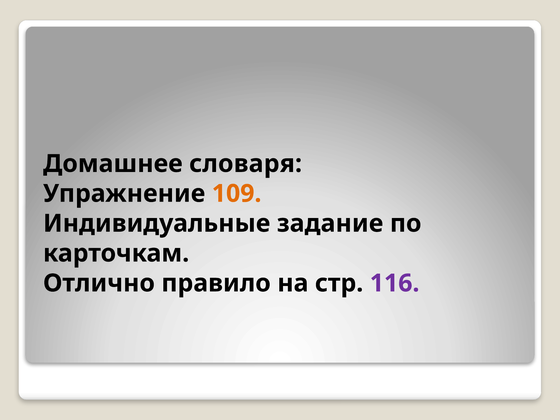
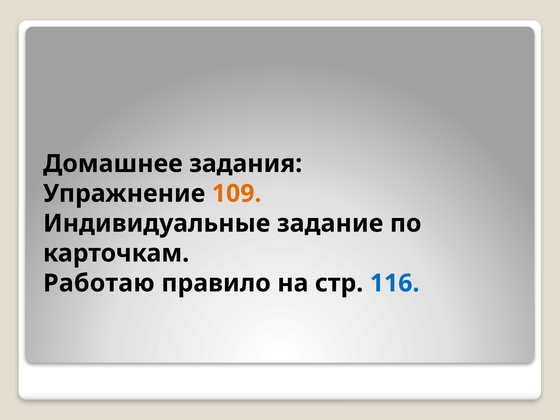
словаря: словаря -> задания
Отлично: Отлично -> Работаю
116 colour: purple -> blue
